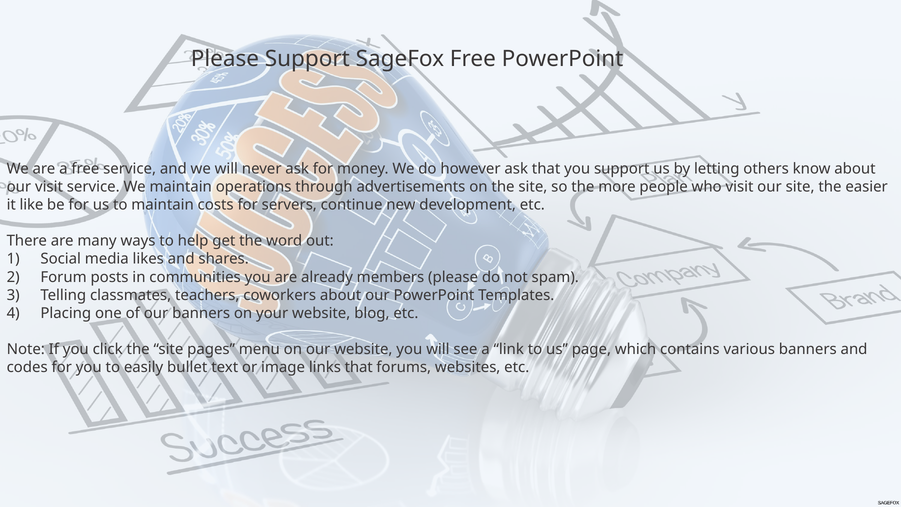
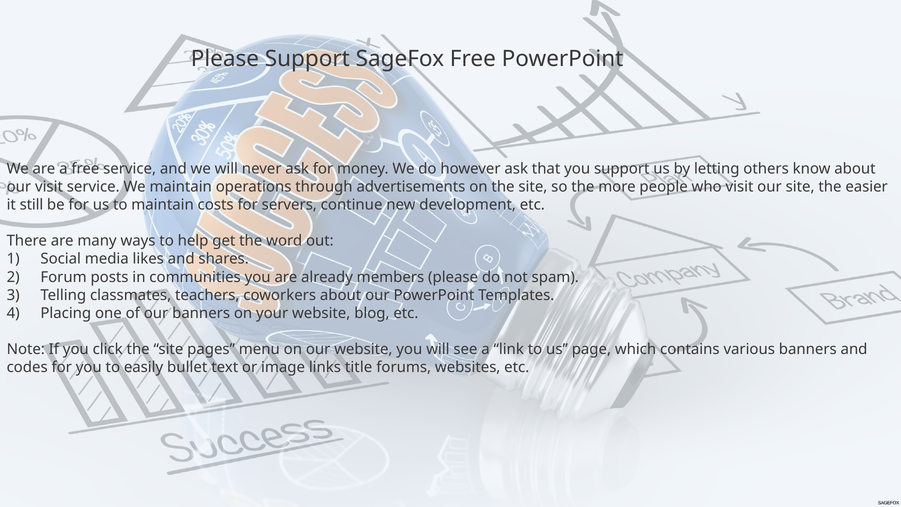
like: like -> still
links that: that -> title
